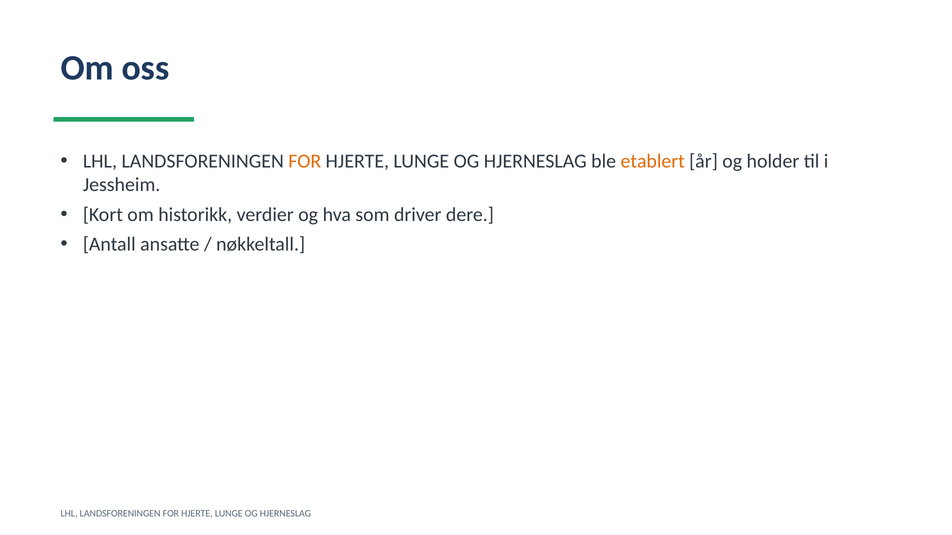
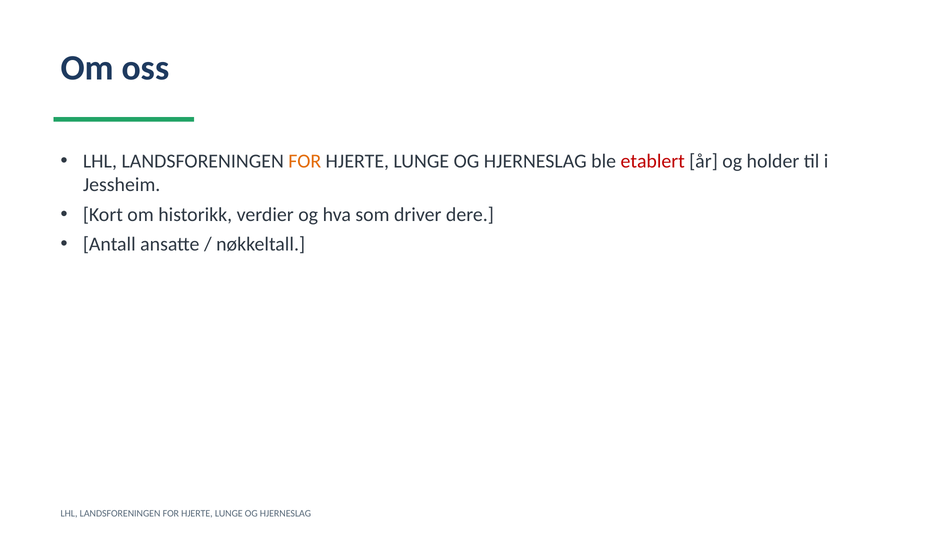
etablert colour: orange -> red
